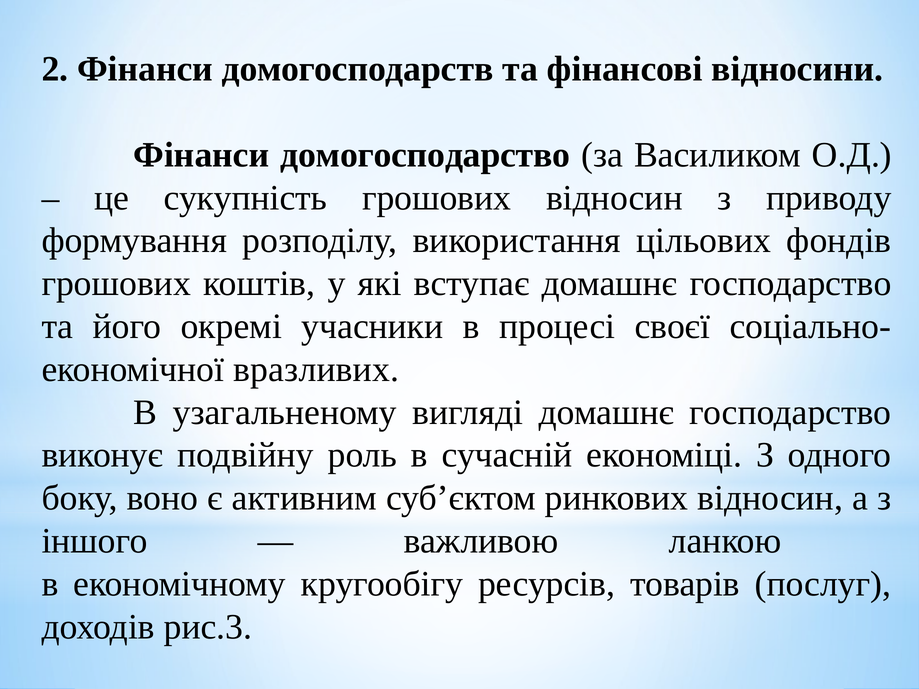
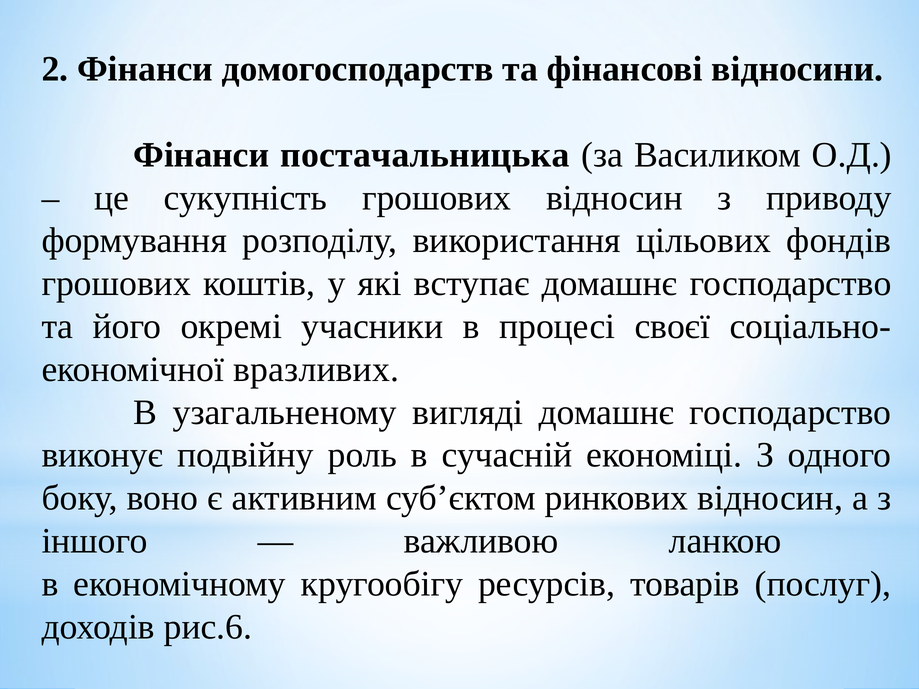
домогосподарство: домогосподарство -> постачальницька
рис.3: рис.3 -> рис.6
